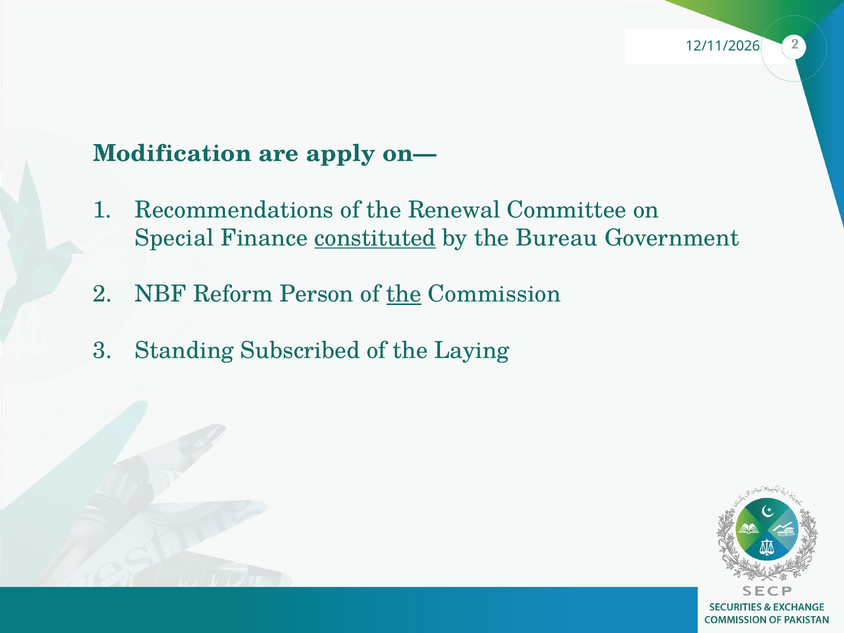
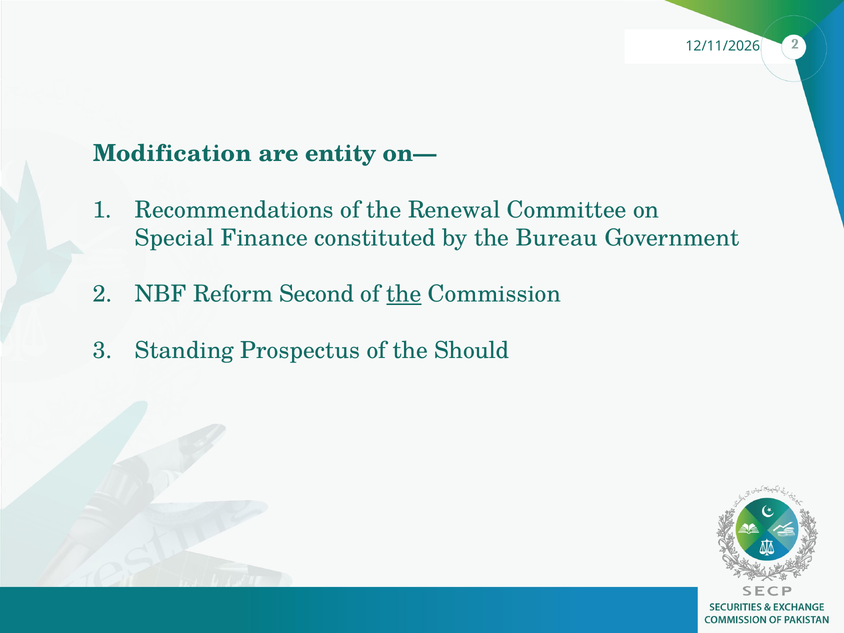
apply: apply -> entity
constituted underline: present -> none
Person: Person -> Second
Subscribed: Subscribed -> Prospectus
Laying: Laying -> Should
